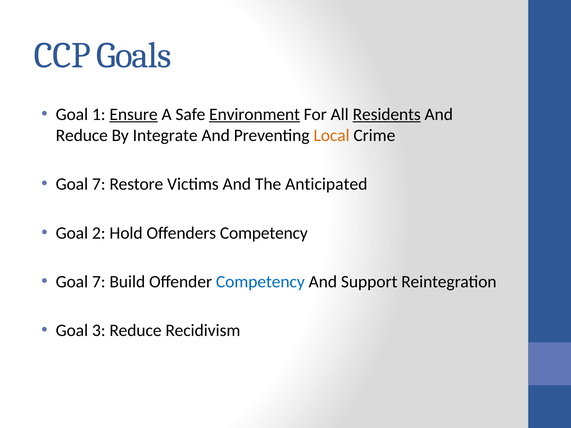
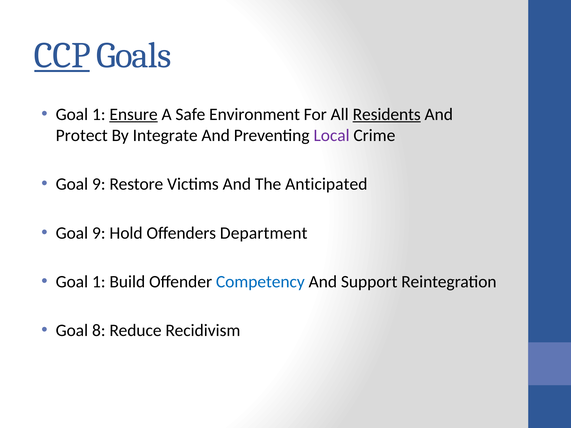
CCP underline: none -> present
Environment underline: present -> none
Reduce at (82, 135): Reduce -> Protect
Local colour: orange -> purple
7 at (99, 184): 7 -> 9
2 at (99, 233): 2 -> 9
Offenders Competency: Competency -> Department
7 at (99, 282): 7 -> 1
3: 3 -> 8
